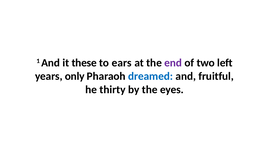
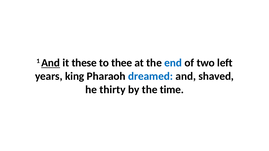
And at (51, 63) underline: none -> present
ears: ears -> thee
end colour: purple -> blue
only: only -> king
fruitful: fruitful -> shaved
eyes: eyes -> time
